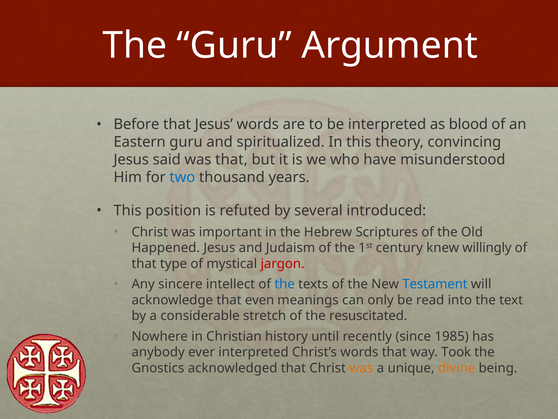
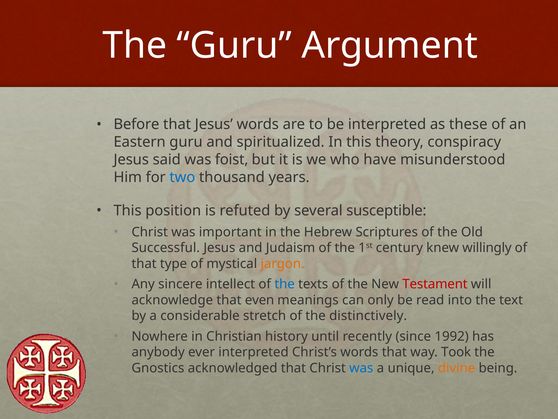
blood: blood -> these
convincing: convincing -> conspiracy
was that: that -> foist
introduced: introduced -> susceptible
Happened: Happened -> Successful
jargon colour: red -> orange
Testament colour: blue -> red
resuscitated: resuscitated -> distinctively
1985: 1985 -> 1992
was at (361, 368) colour: orange -> blue
